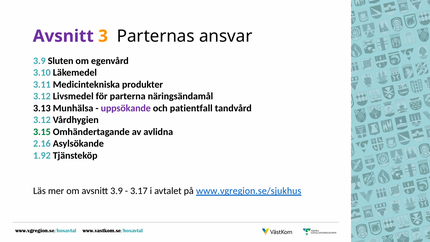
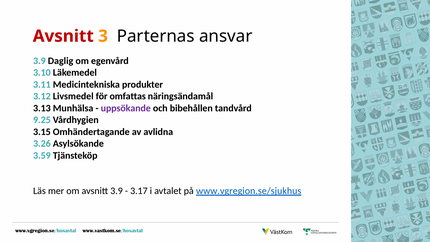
Avsnitt at (63, 36) colour: purple -> red
Sluten: Sluten -> Daglig
parterna: parterna -> omfattas
patientfall: patientfall -> bibehållen
3.12 at (42, 120): 3.12 -> 9.25
3.15 colour: green -> black
2.16: 2.16 -> 3.26
1.92: 1.92 -> 3.59
